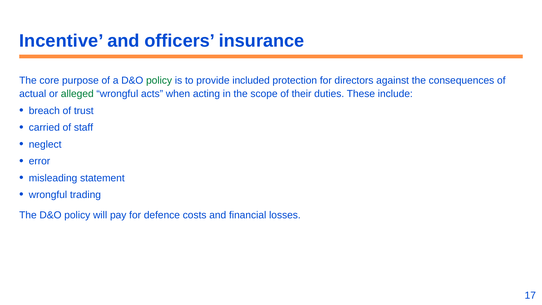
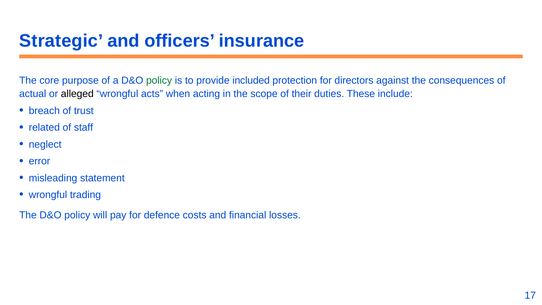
Incentive: Incentive -> Strategic
alleged colour: green -> black
carried: carried -> related
